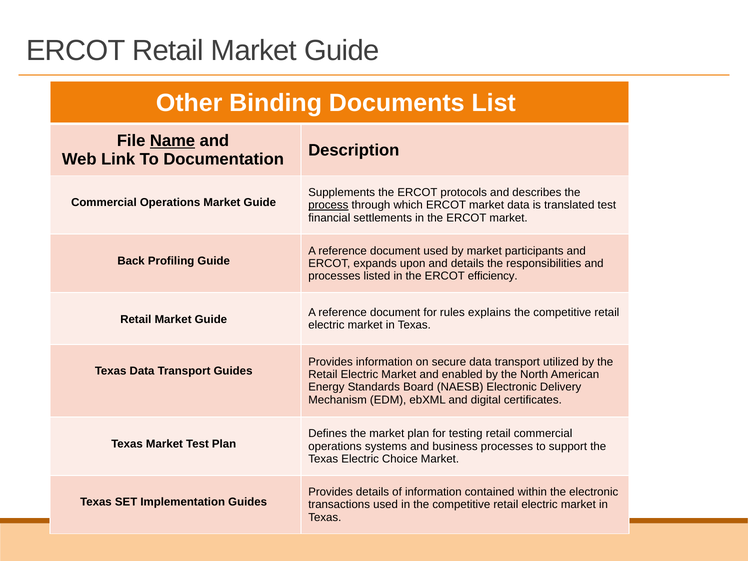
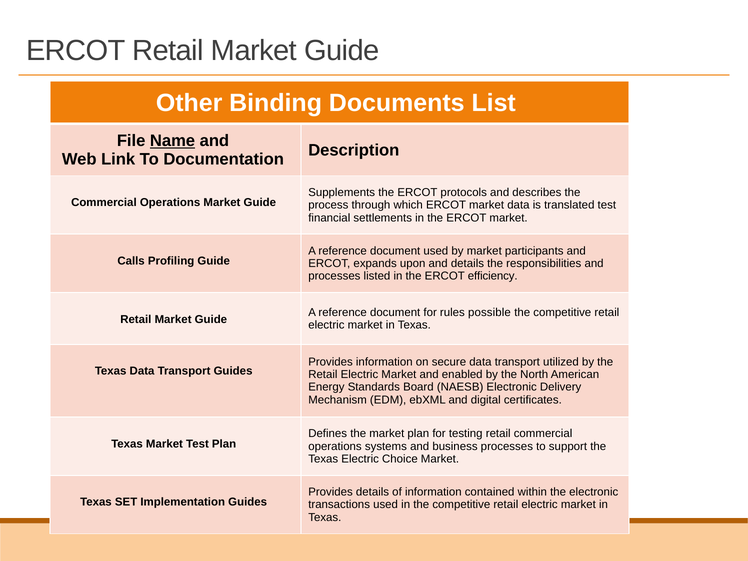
process underline: present -> none
Back: Back -> Calls
explains: explains -> possible
